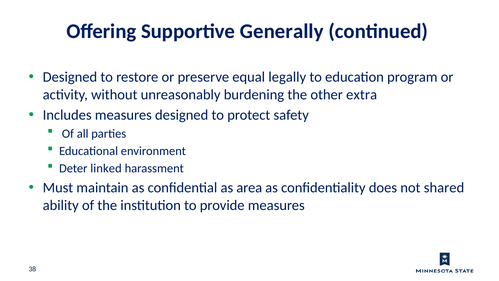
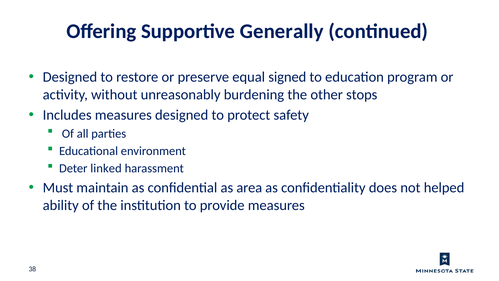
legally: legally -> signed
extra: extra -> stops
shared: shared -> helped
